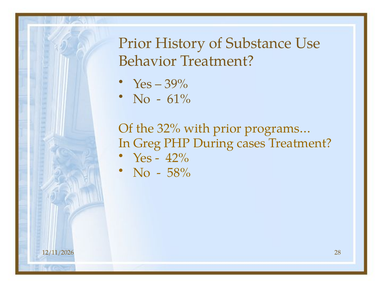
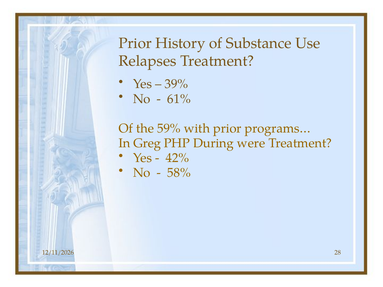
Behavior: Behavior -> Relapses
32%: 32% -> 59%
cases: cases -> were
